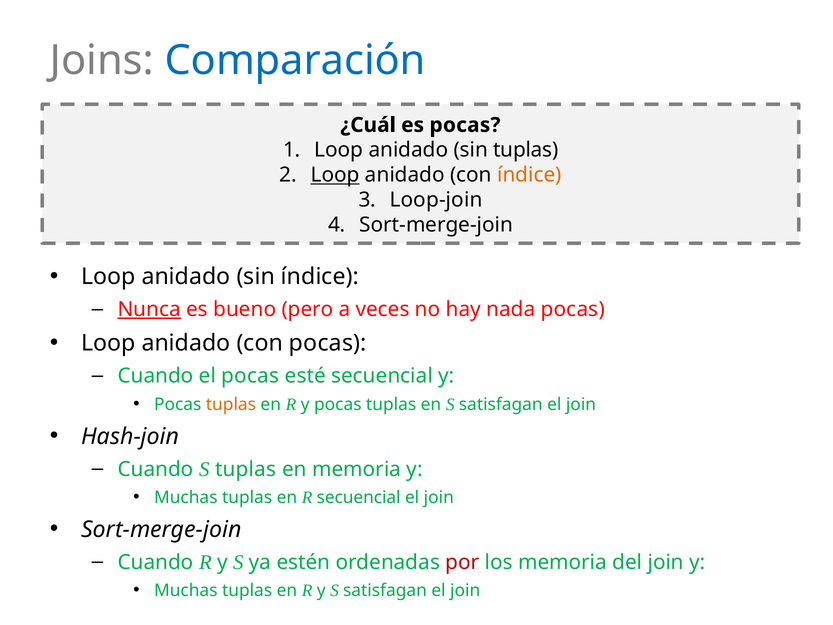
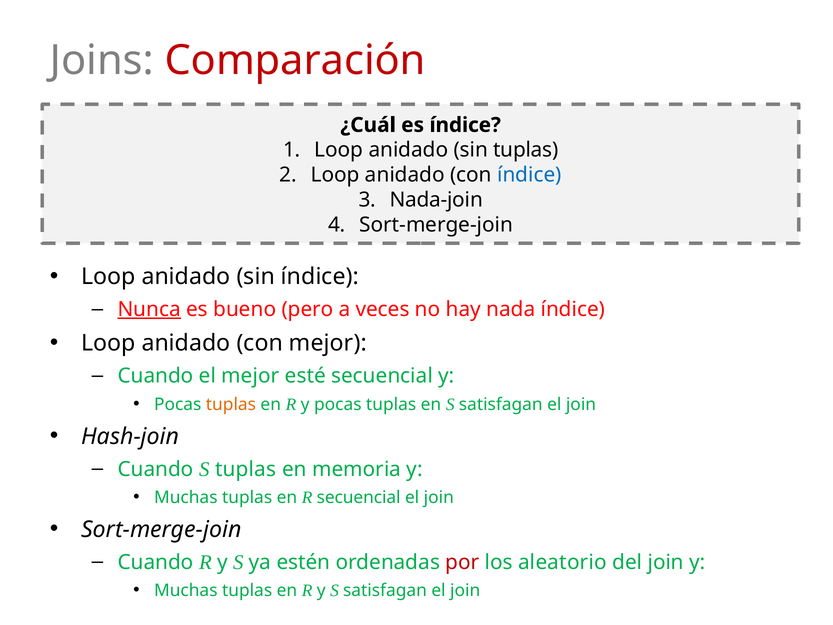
Comparación colour: blue -> red
es pocas: pocas -> índice
Loop at (335, 175) underline: present -> none
índice at (529, 175) colour: orange -> blue
Loop-join: Loop-join -> Nada-join
nada pocas: pocas -> índice
con pocas: pocas -> mejor
el pocas: pocas -> mejor
los memoria: memoria -> aleatorio
